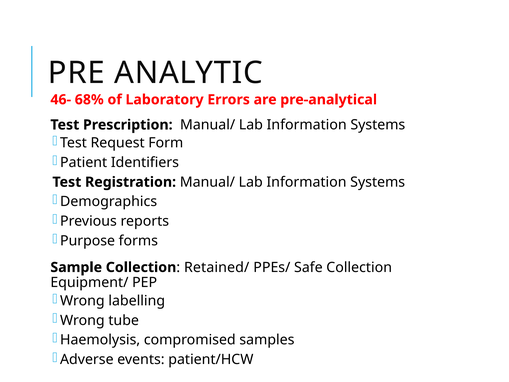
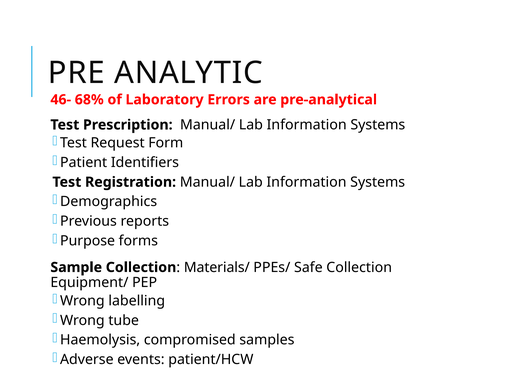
Retained/: Retained/ -> Materials/
